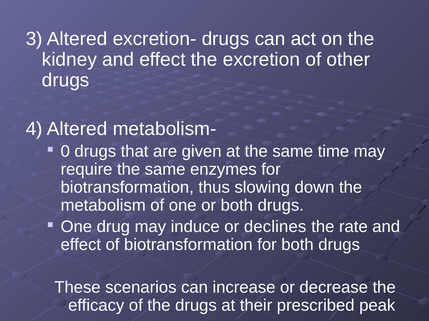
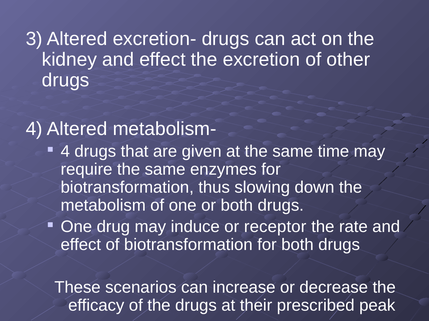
0 at (65, 152): 0 -> 4
declines: declines -> receptor
